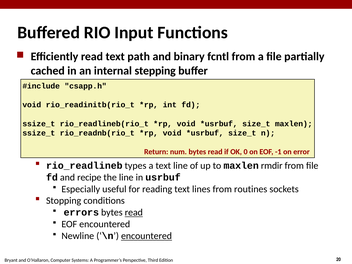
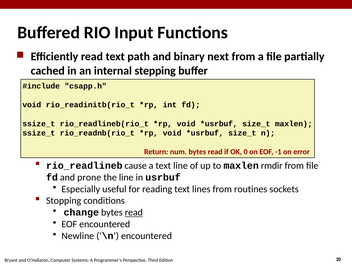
fcntl: fcntl -> next
types: types -> cause
recipe: recipe -> prone
errors: errors -> change
encountered at (147, 236) underline: present -> none
